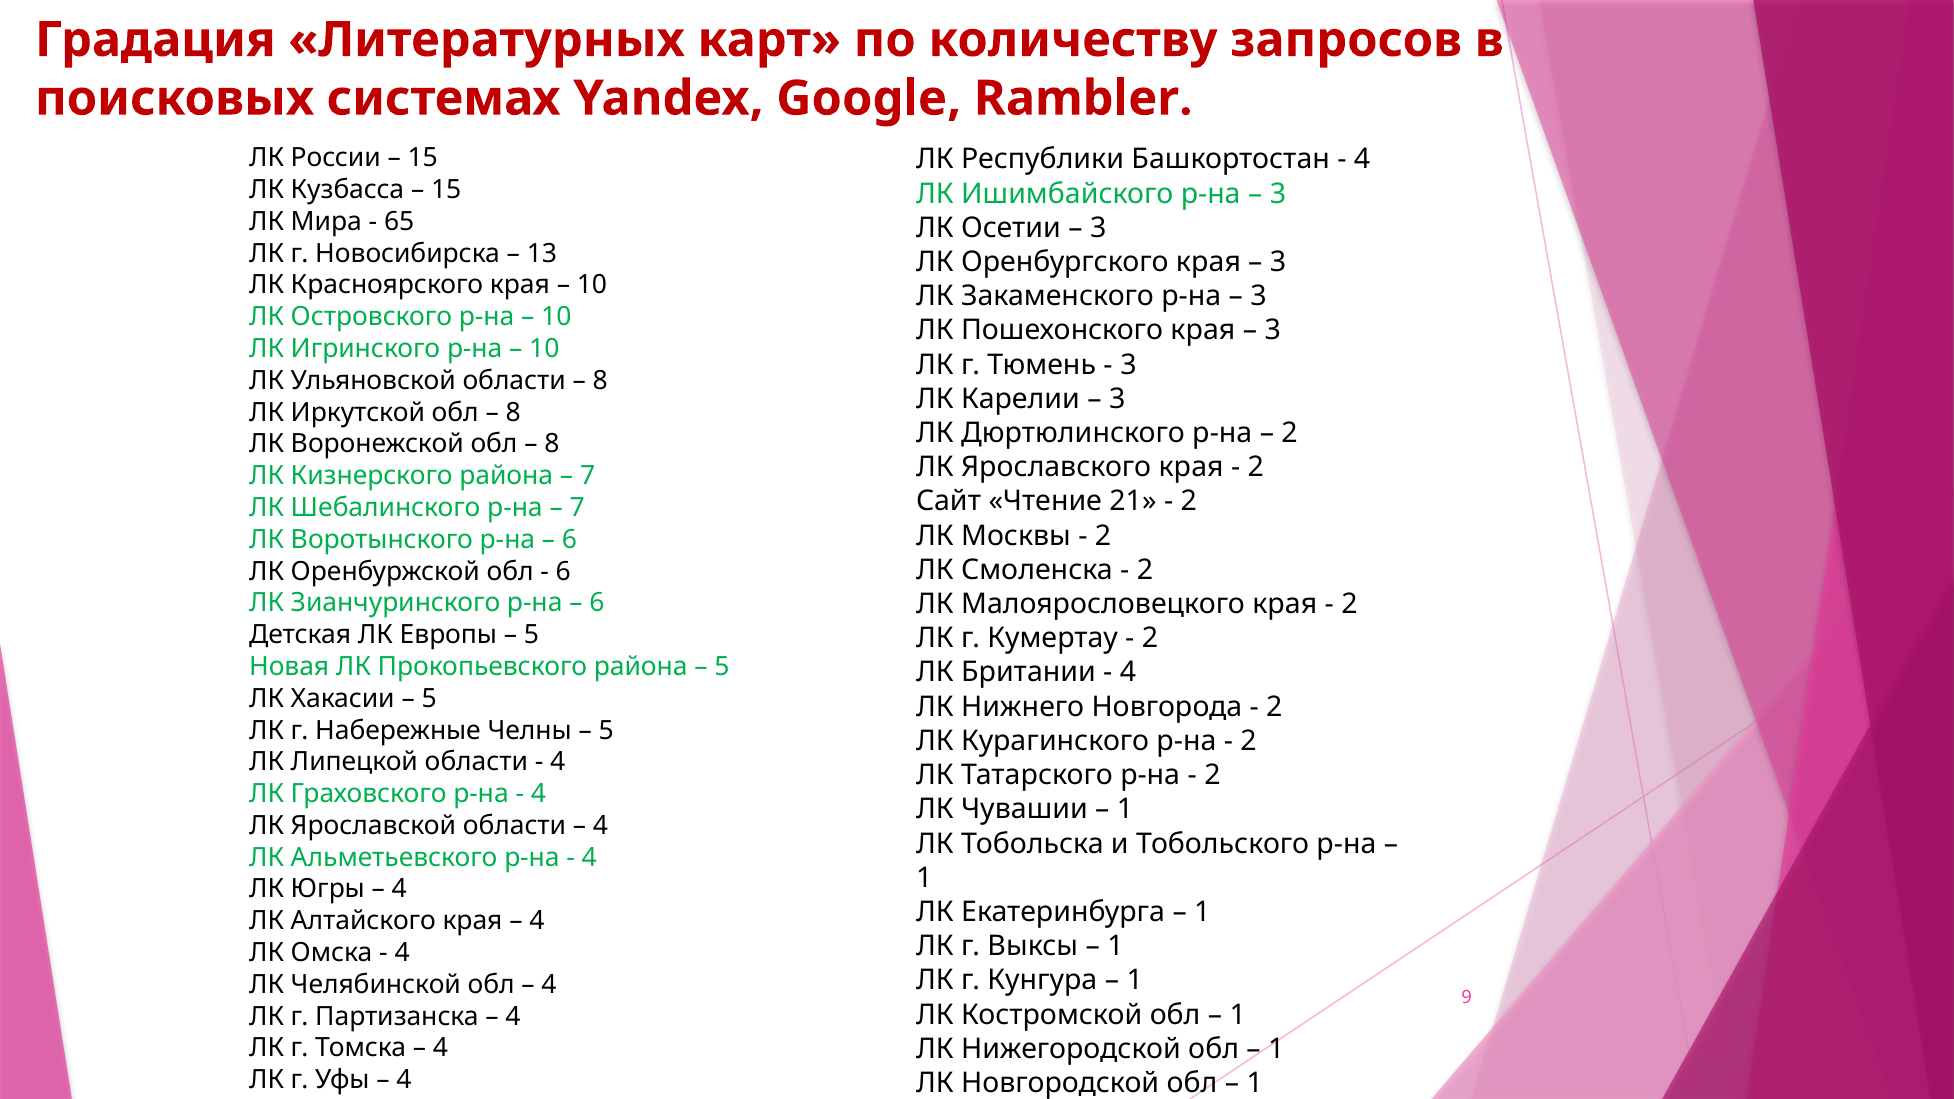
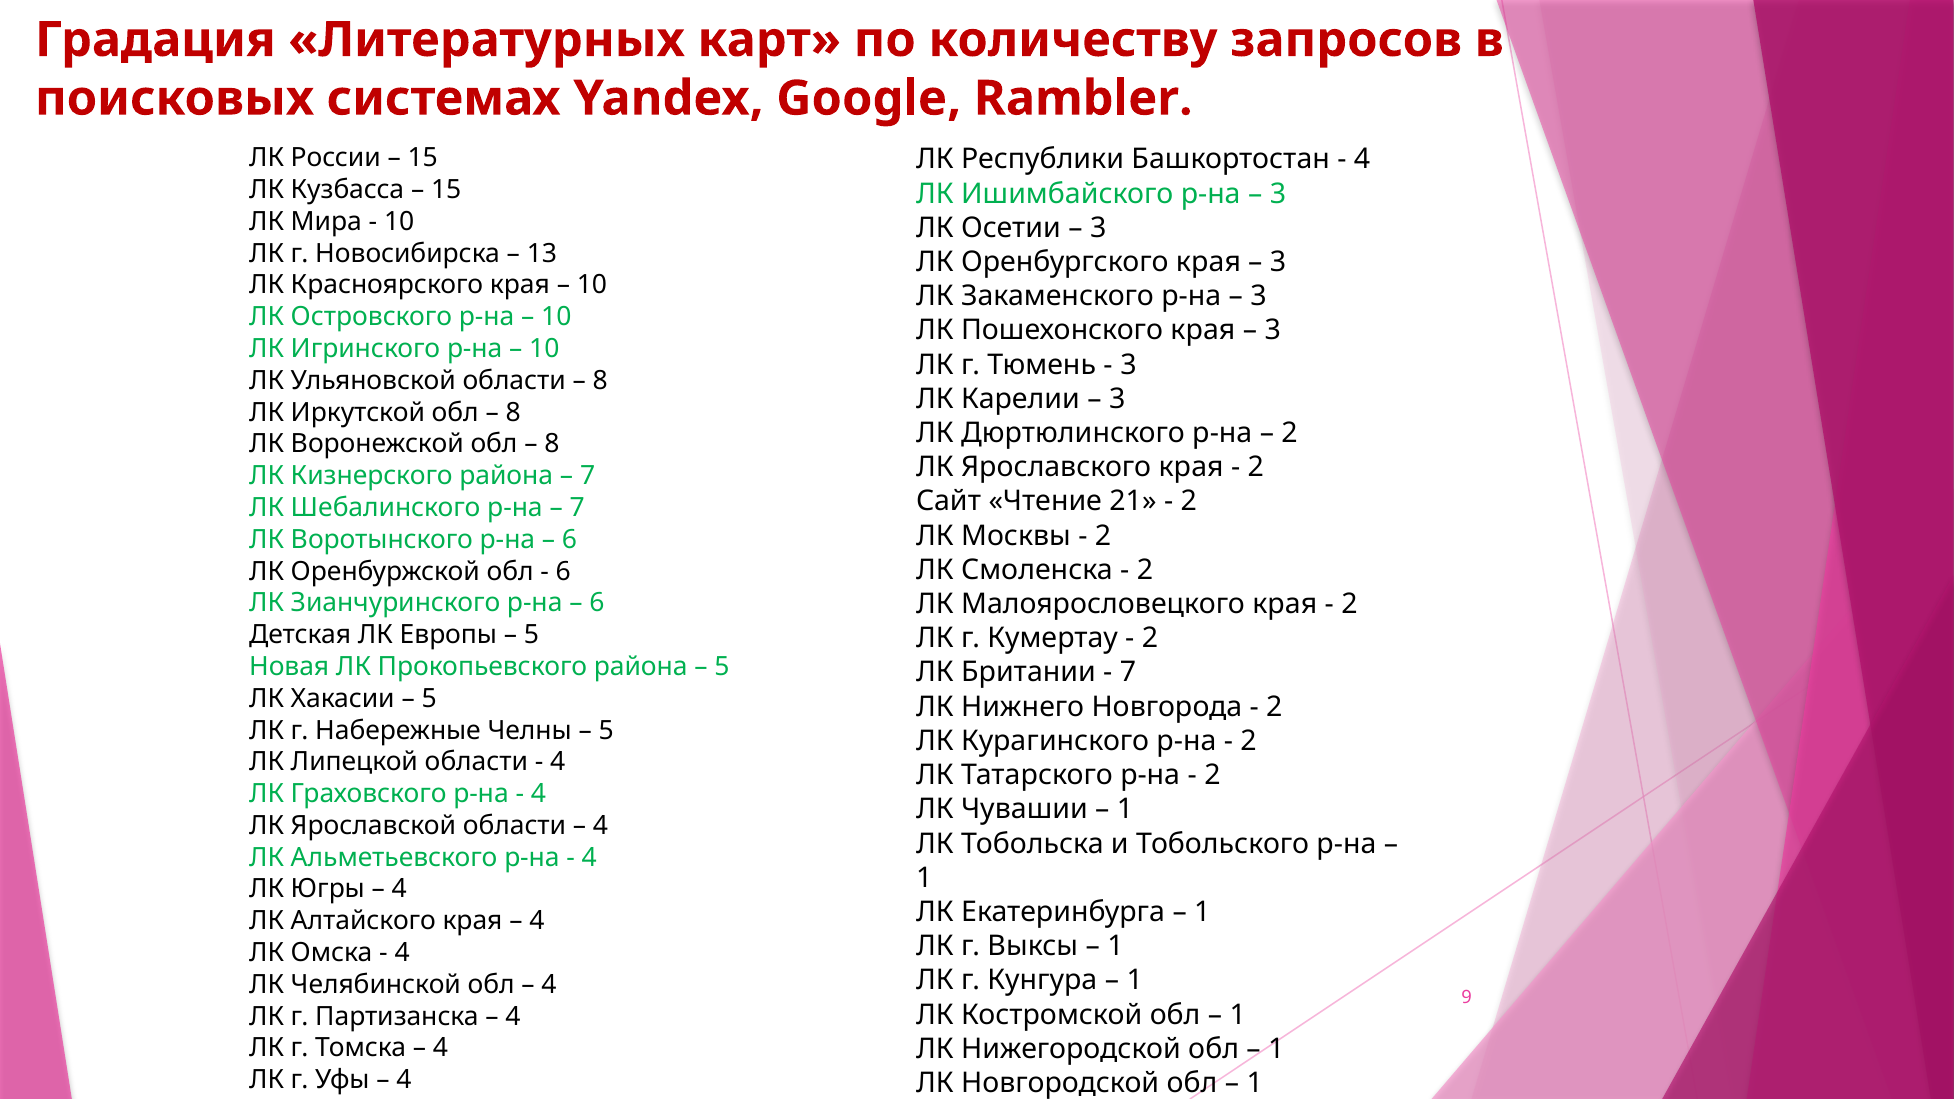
65 at (399, 222): 65 -> 10
4 at (1128, 673): 4 -> 7
